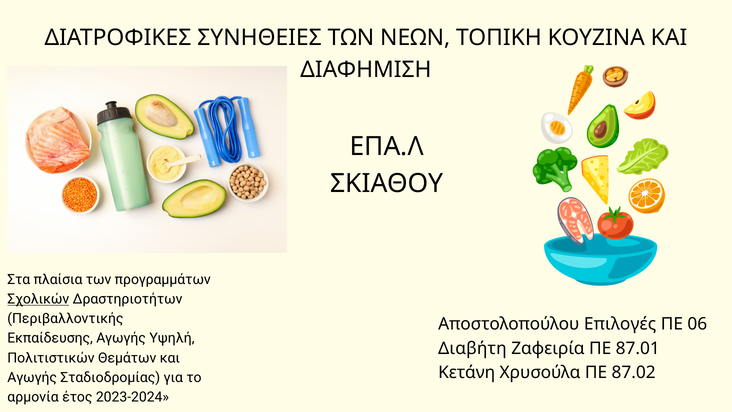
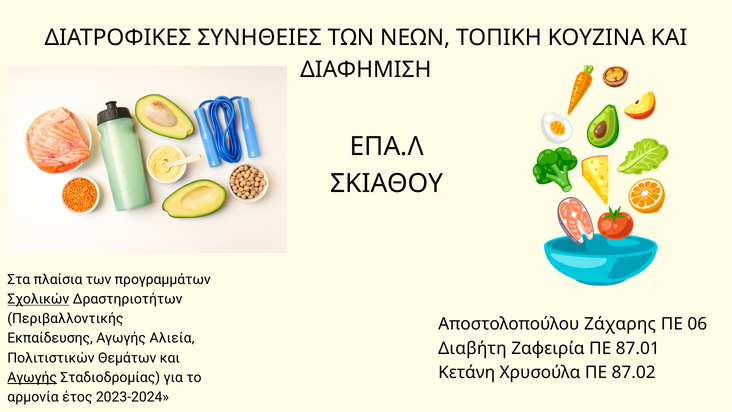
Επιλογές: Επιλογές -> Ζάχαρης
Υψηλή: Υψηλή -> Αλιεία
Αγωγής at (32, 377) underline: none -> present
